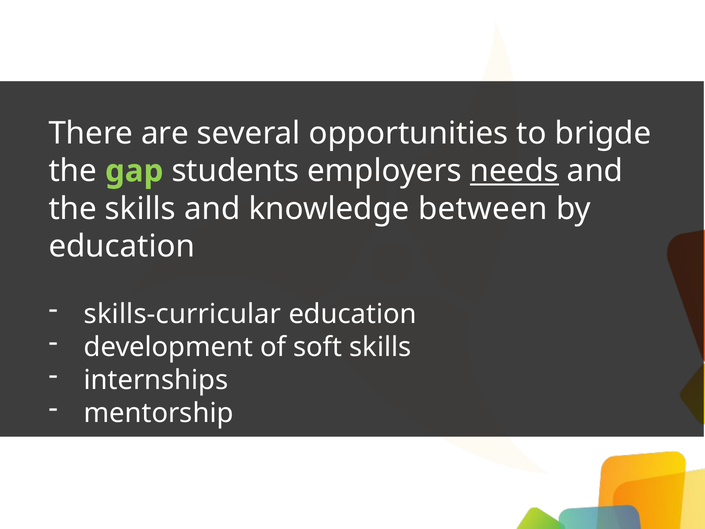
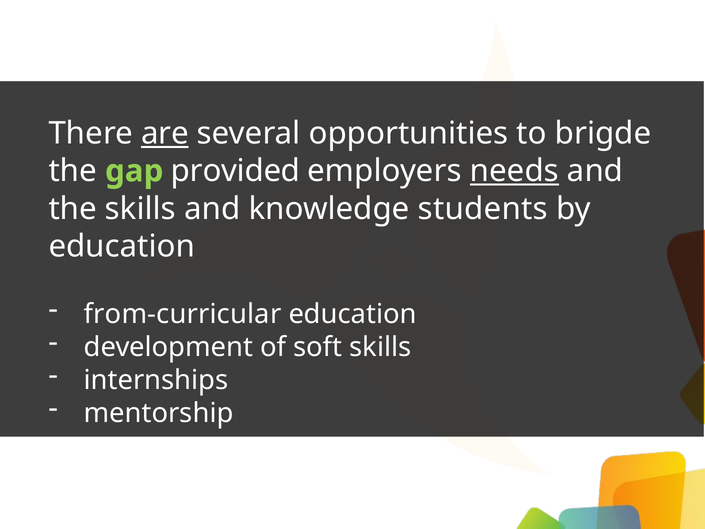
are underline: none -> present
students: students -> provided
between: between -> students
skills-curricular: skills-curricular -> from-curricular
